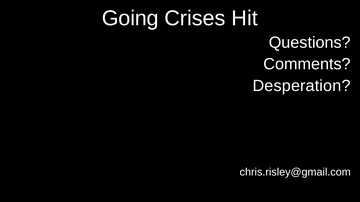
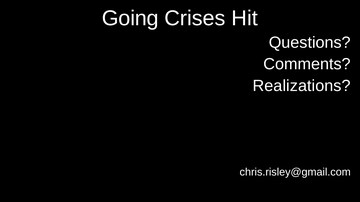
Desperation: Desperation -> Realizations
